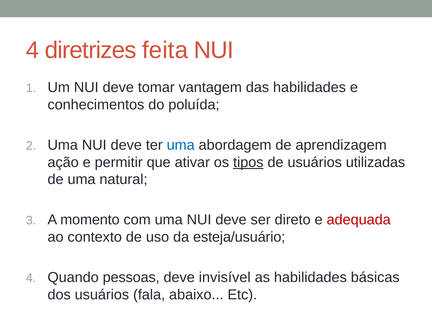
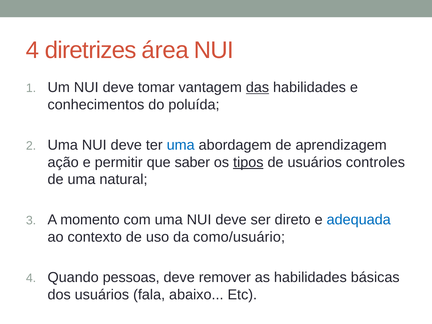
feita: feita -> área
das underline: none -> present
ativar: ativar -> saber
utilizadas: utilizadas -> controles
adequada colour: red -> blue
esteja/usuário: esteja/usuário -> como/usuário
invisível: invisível -> remover
